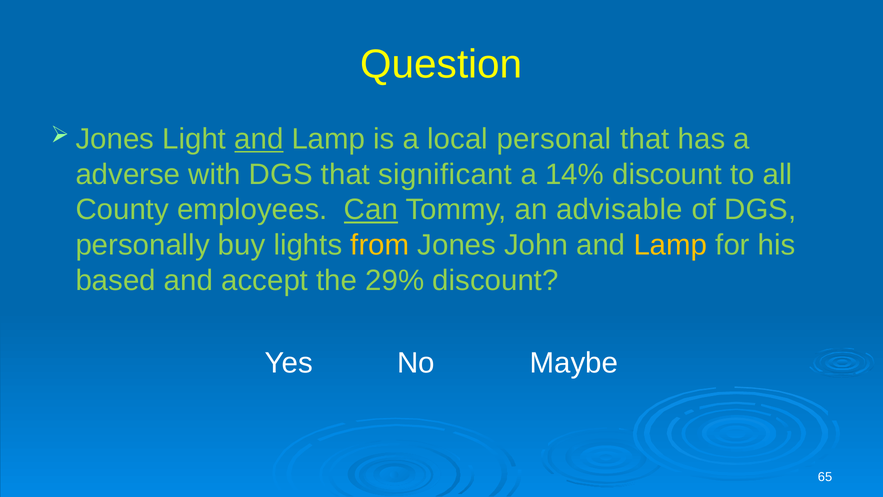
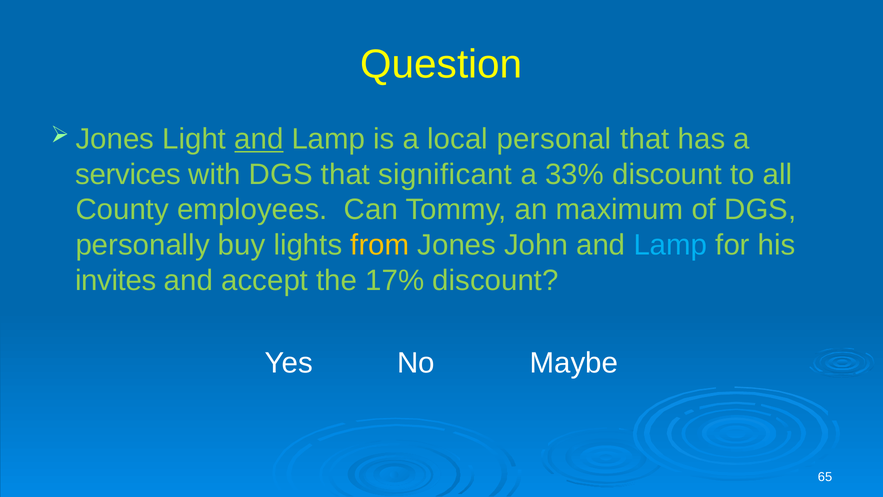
adverse: adverse -> services
14%: 14% -> 33%
Can underline: present -> none
advisable: advisable -> maximum
Lamp at (670, 245) colour: yellow -> light blue
based: based -> invites
29%: 29% -> 17%
